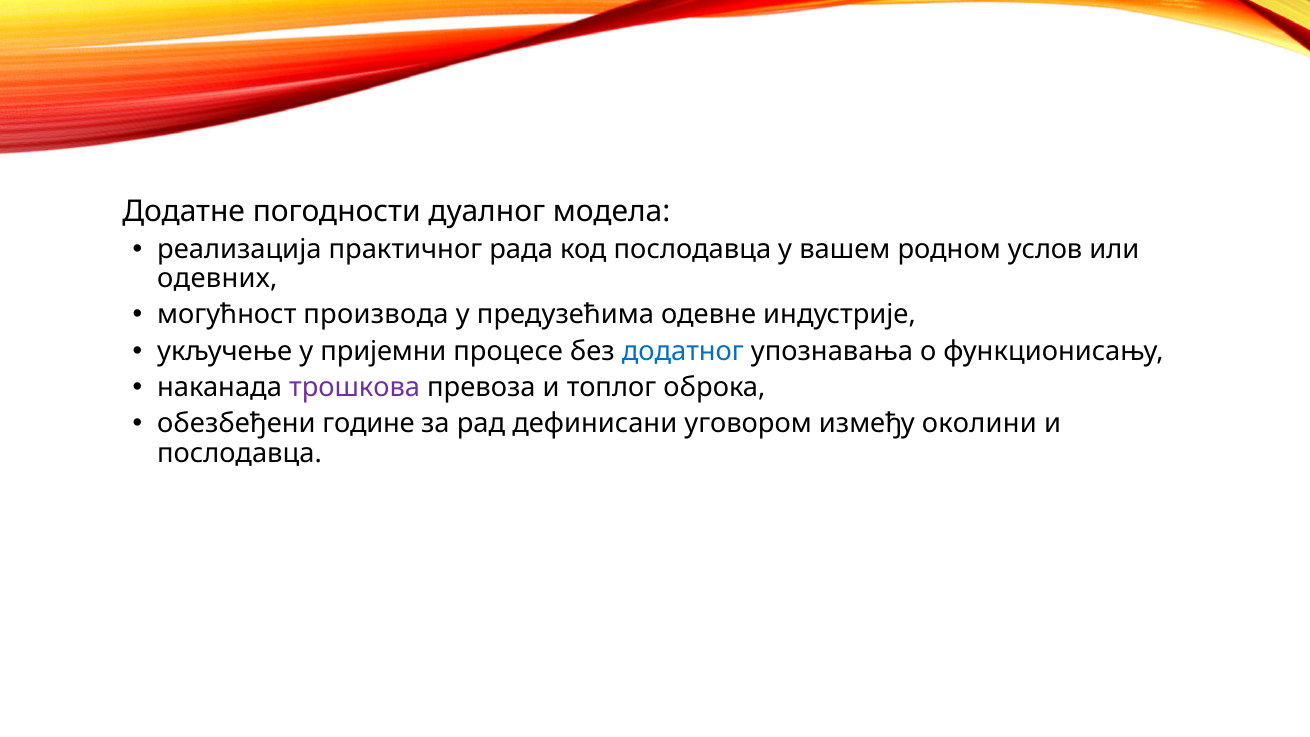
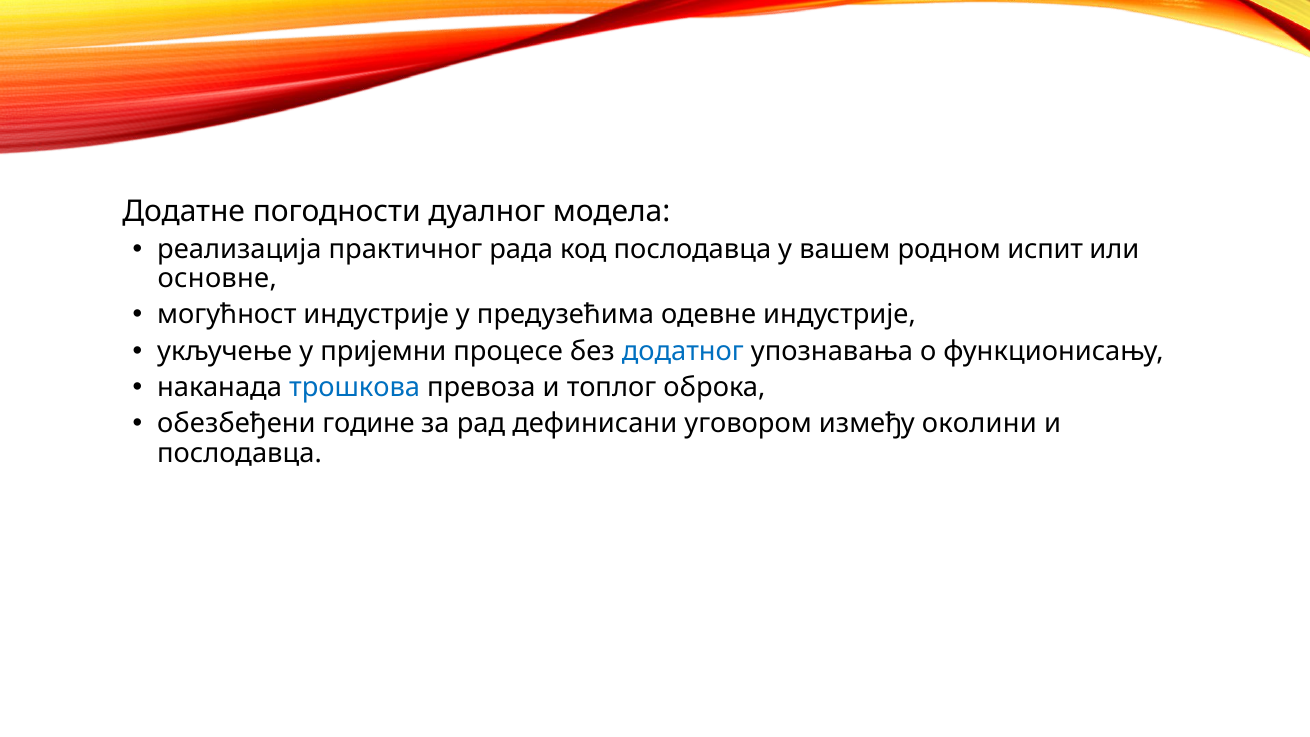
услов: услов -> испит
одевних: одевних -> основне
могућност производа: производа -> индустрије
трошкова colour: purple -> blue
